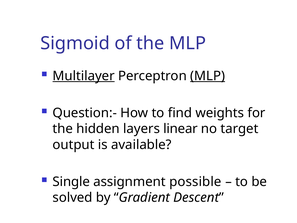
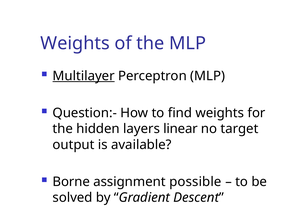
Sigmoid at (75, 43): Sigmoid -> Weights
MLP at (208, 76) underline: present -> none
Single: Single -> Borne
